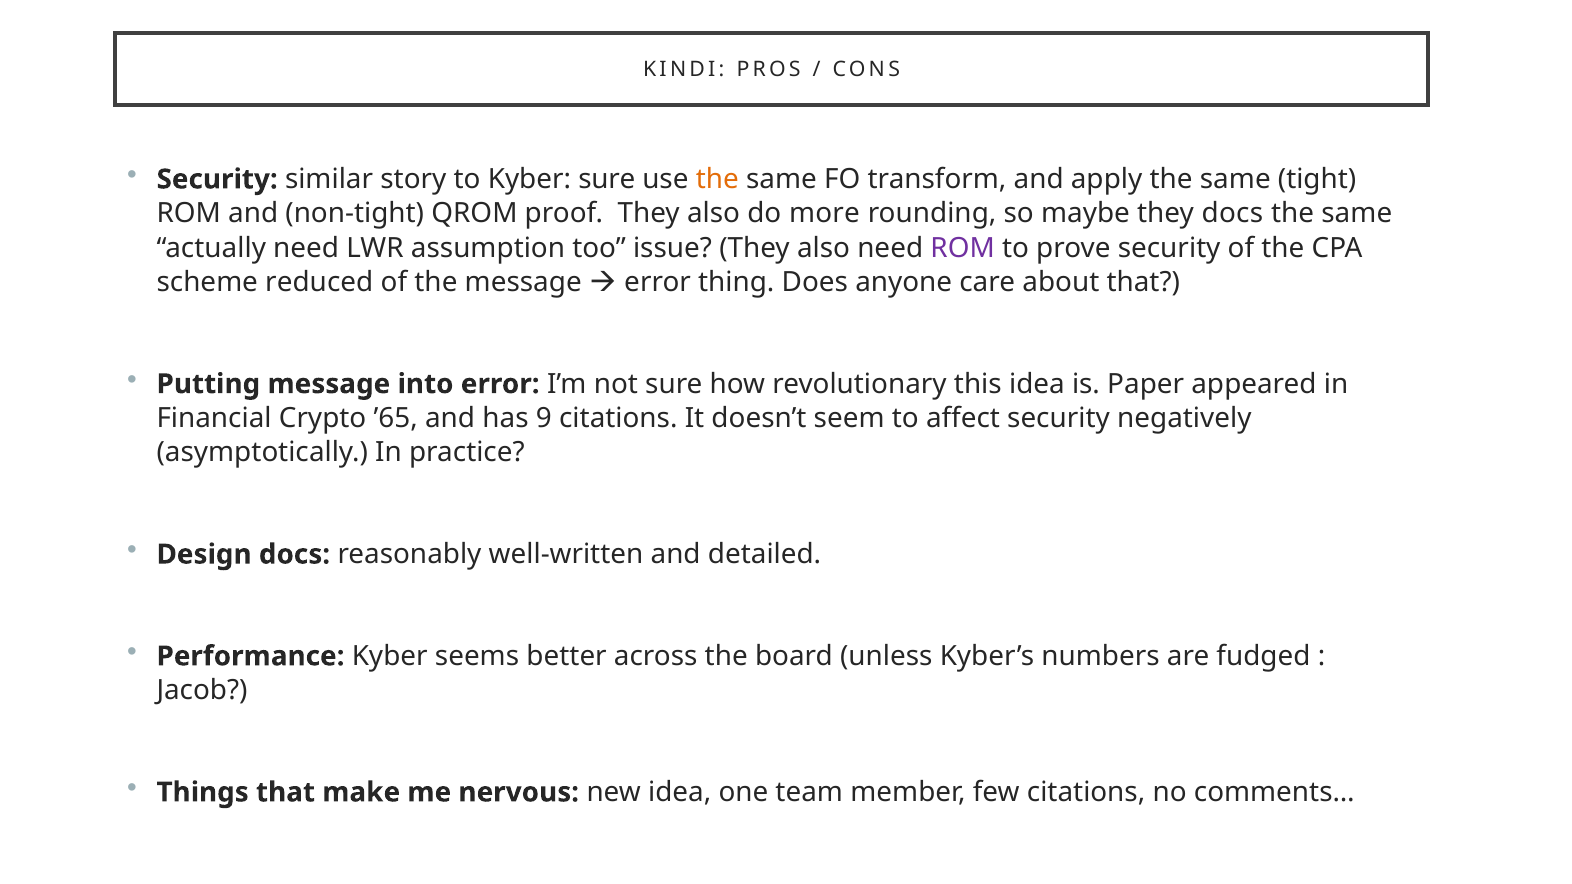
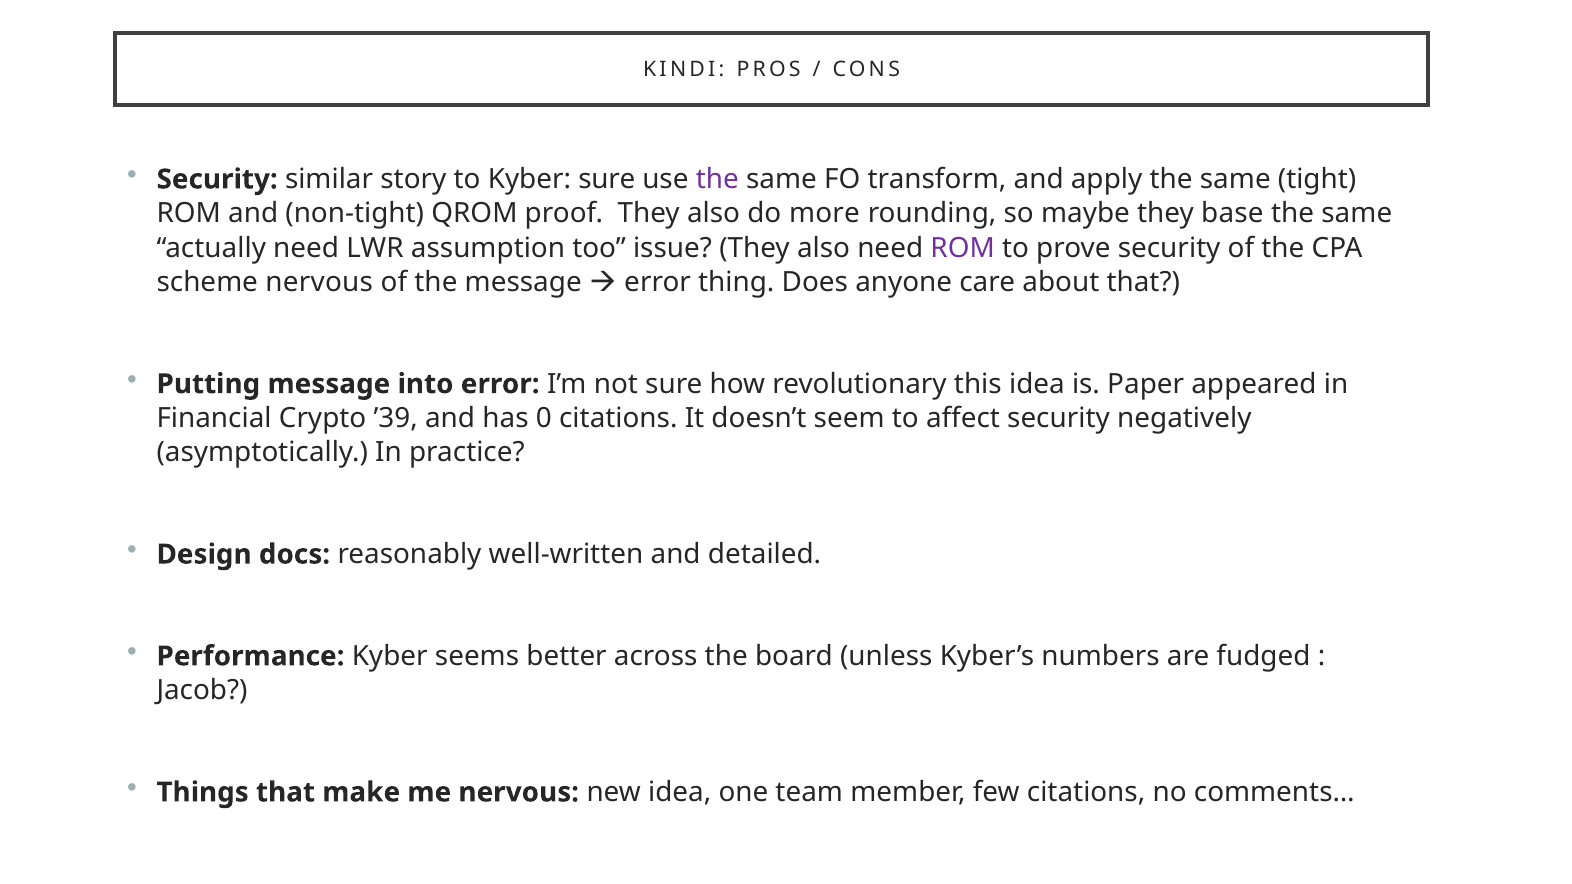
the at (717, 179) colour: orange -> purple
they docs: docs -> base
scheme reduced: reduced -> nervous
’65: ’65 -> ’39
9: 9 -> 0
